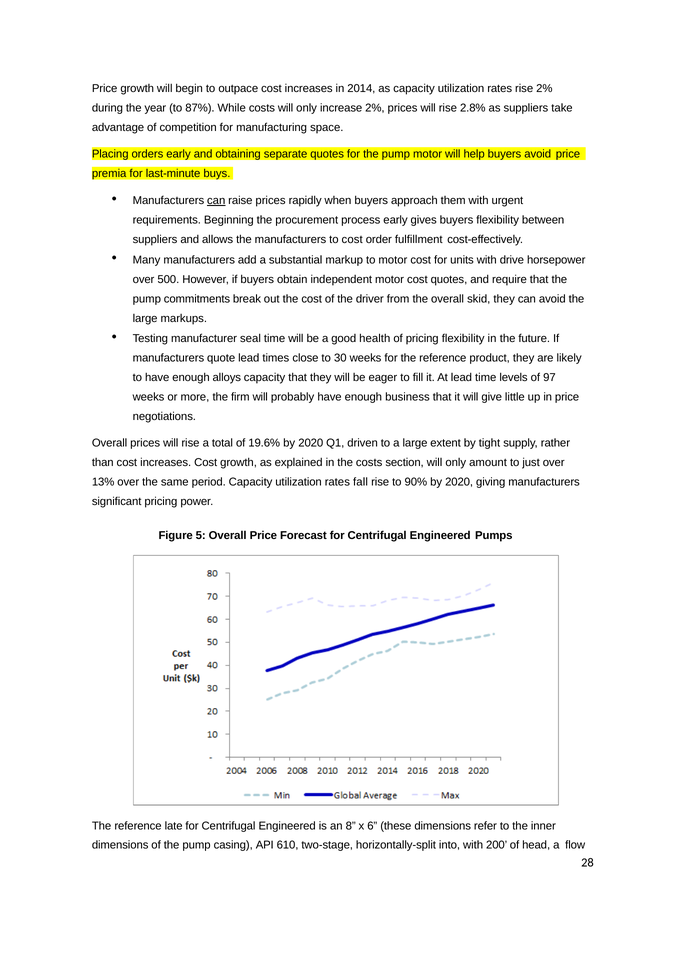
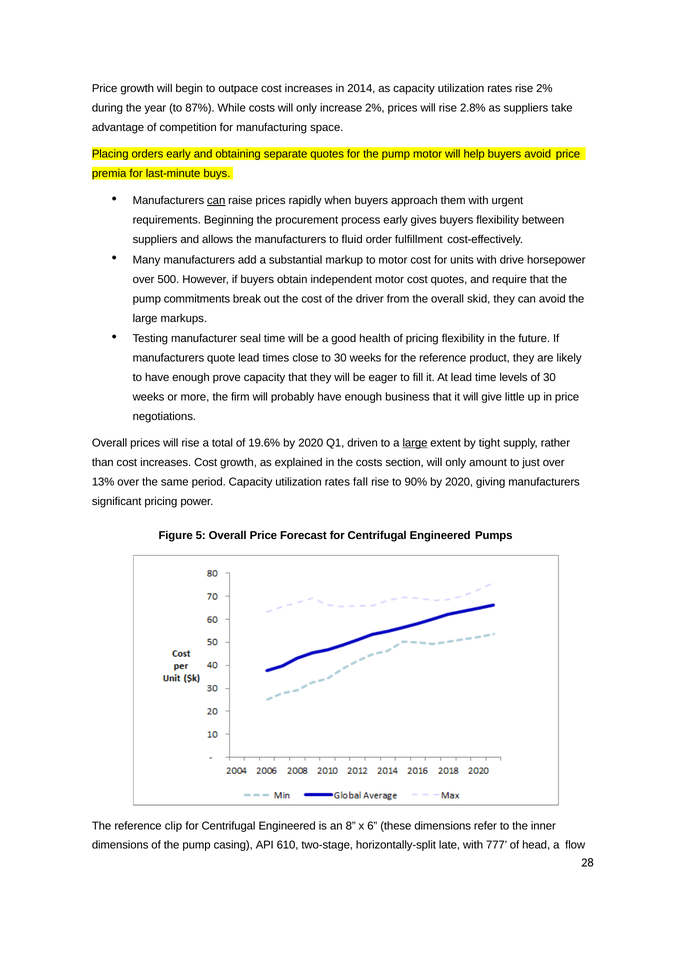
to cost: cost -> fluid
alloys: alloys -> prove
of 97: 97 -> 30
large at (415, 443) underline: none -> present
late: late -> clip
into: into -> late
200: 200 -> 777
